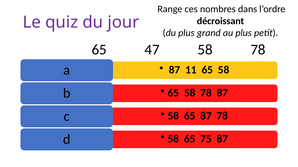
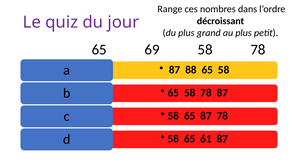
47: 47 -> 69
11: 11 -> 88
75: 75 -> 61
